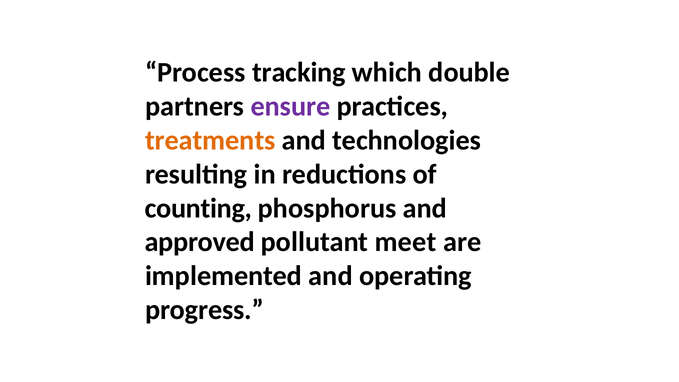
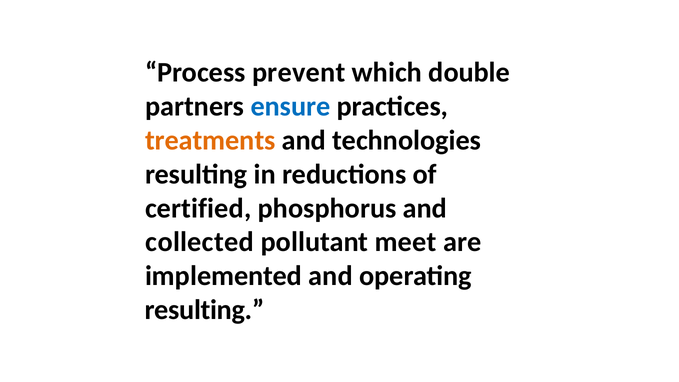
tracking: tracking -> prevent
ensure colour: purple -> blue
counting: counting -> certified
approved: approved -> collected
progress at (205, 310): progress -> resulting
